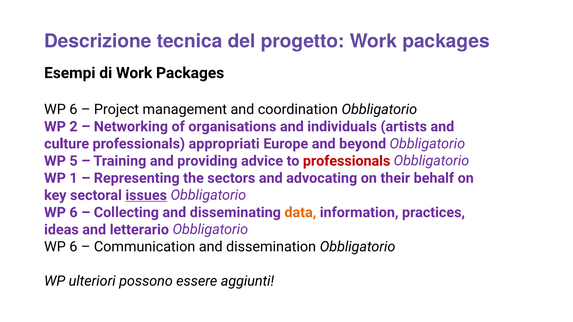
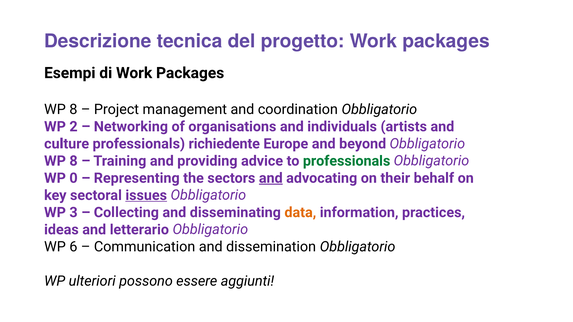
6 at (73, 109): 6 -> 8
appropriati: appropriati -> richiedente
5 at (73, 161): 5 -> 8
professionals at (347, 161) colour: red -> green
1: 1 -> 0
and at (271, 178) underline: none -> present
6 at (73, 213): 6 -> 3
